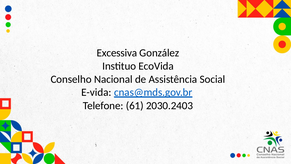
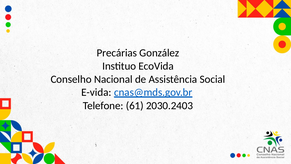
Excessiva: Excessiva -> Precárias
